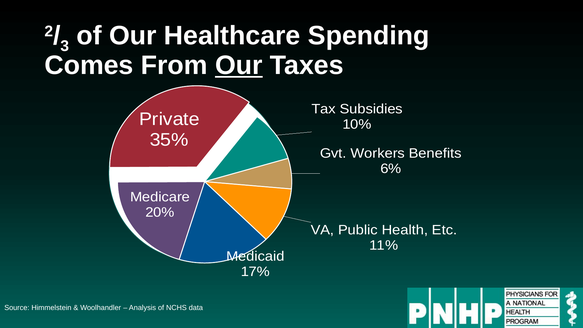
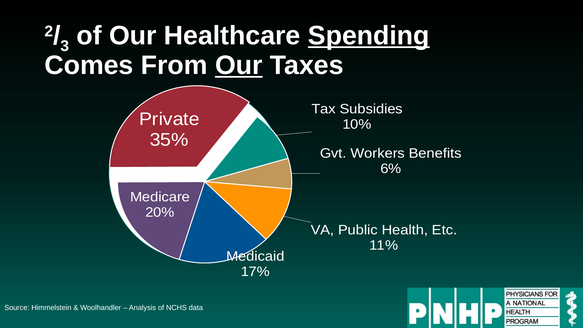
Spending underline: none -> present
